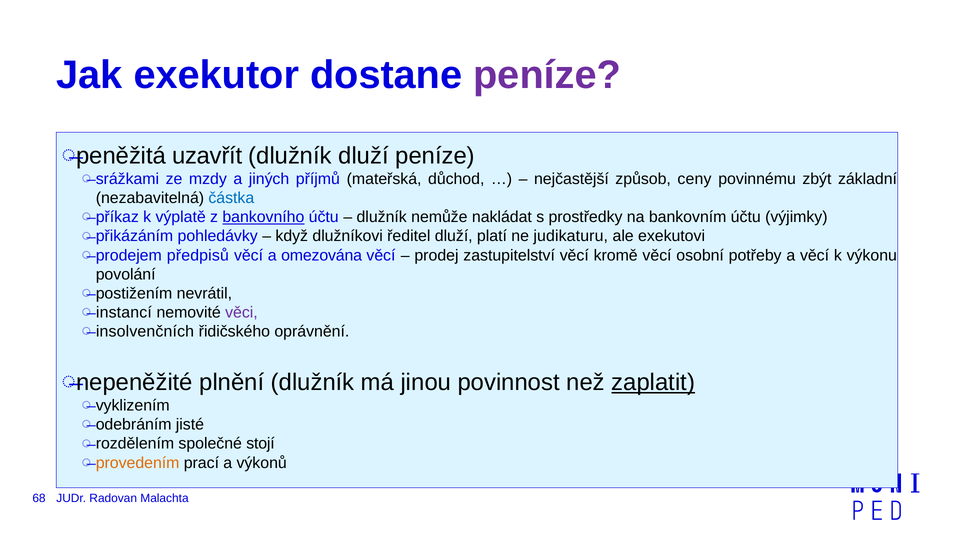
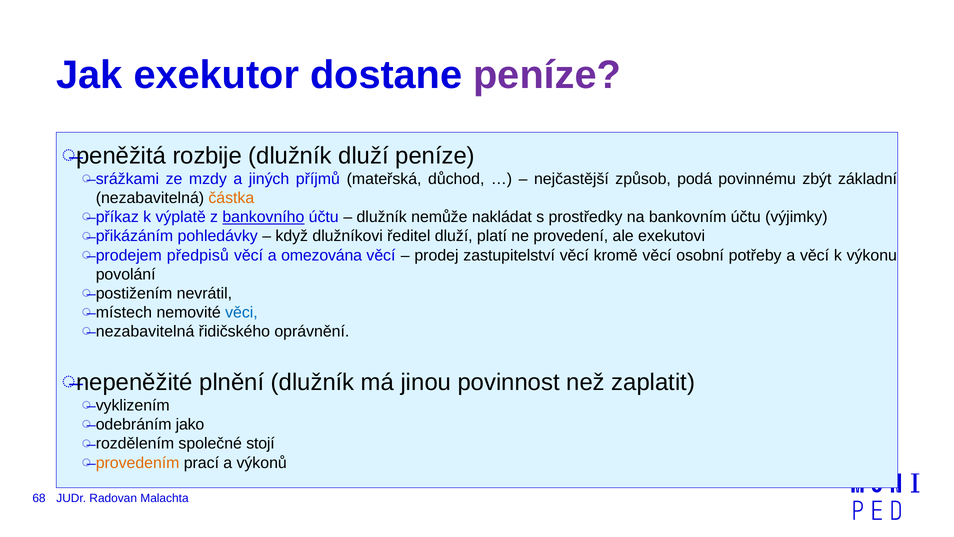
uzavřít: uzavřít -> rozbije
ceny: ceny -> podá
částka colour: blue -> orange
judikaturu: judikaturu -> provedení
instancí: instancí -> místech
věci colour: purple -> blue
insolvenčních at (145, 331): insolvenčních -> nezabavitelná
zaplatit underline: present -> none
jisté: jisté -> jako
